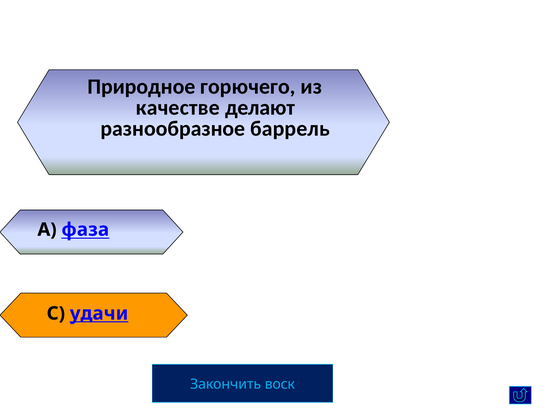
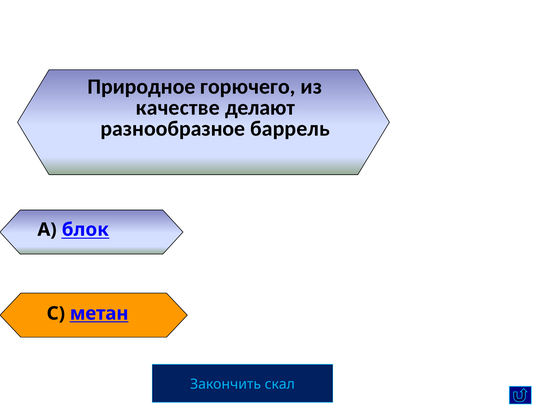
фаза: фаза -> блок
удачи: удачи -> метан
воск: воск -> скал
